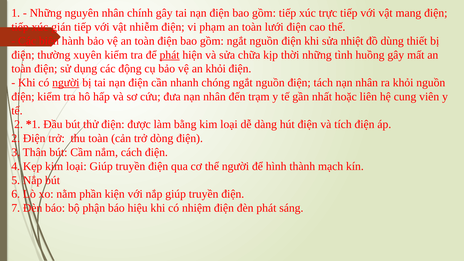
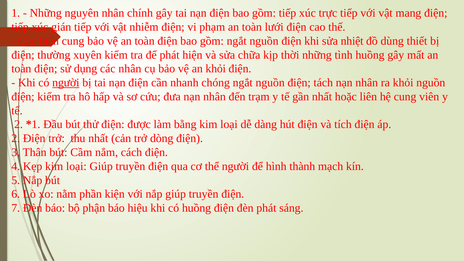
biện hành: hành -> cung
phát at (170, 55) underline: present -> none
các động: động -> nhân
thu toàn: toàn -> nhất
có nhiệm: nhiệm -> huồng
